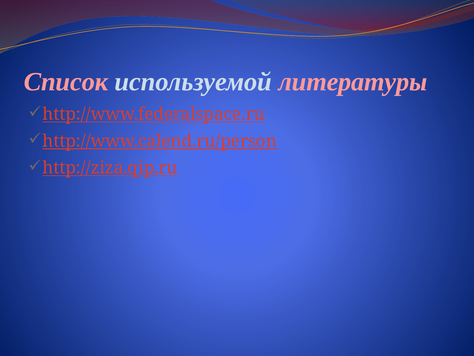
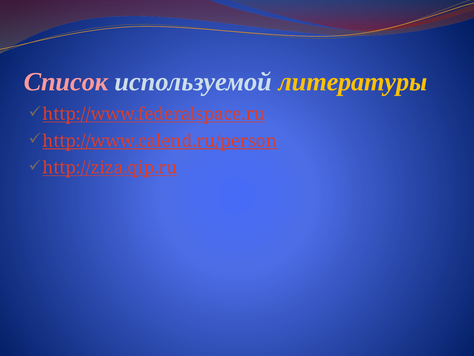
литературы colour: pink -> yellow
